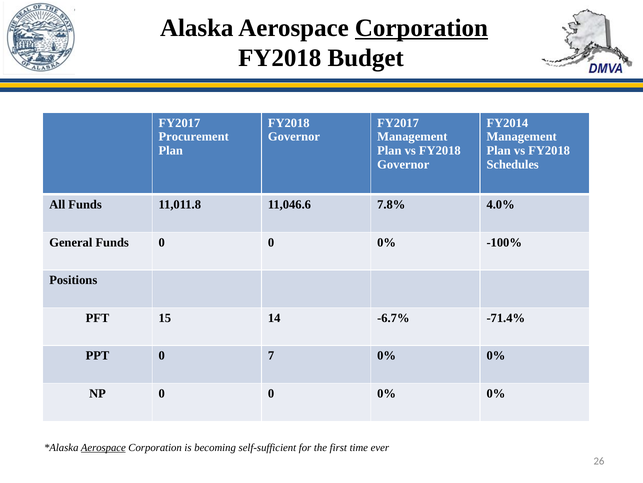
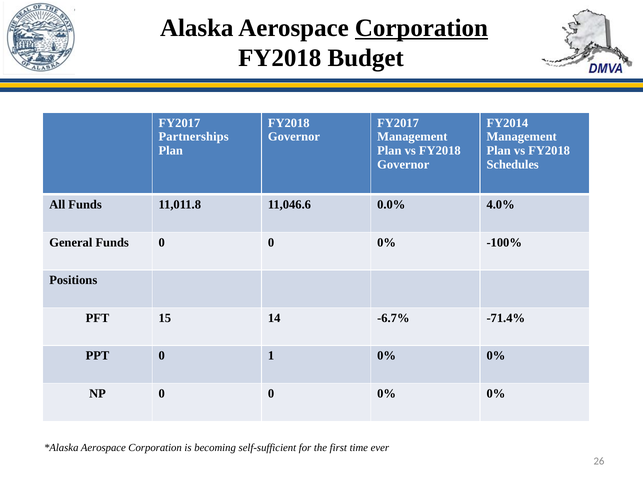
Procurement: Procurement -> Partnerships
7.8%: 7.8% -> 0.0%
7: 7 -> 1
Aerospace at (103, 447) underline: present -> none
